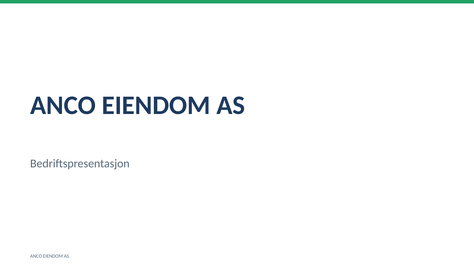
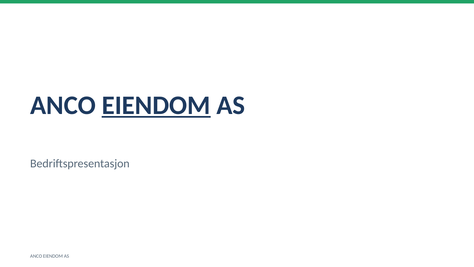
EIENDOM at (156, 105) underline: none -> present
